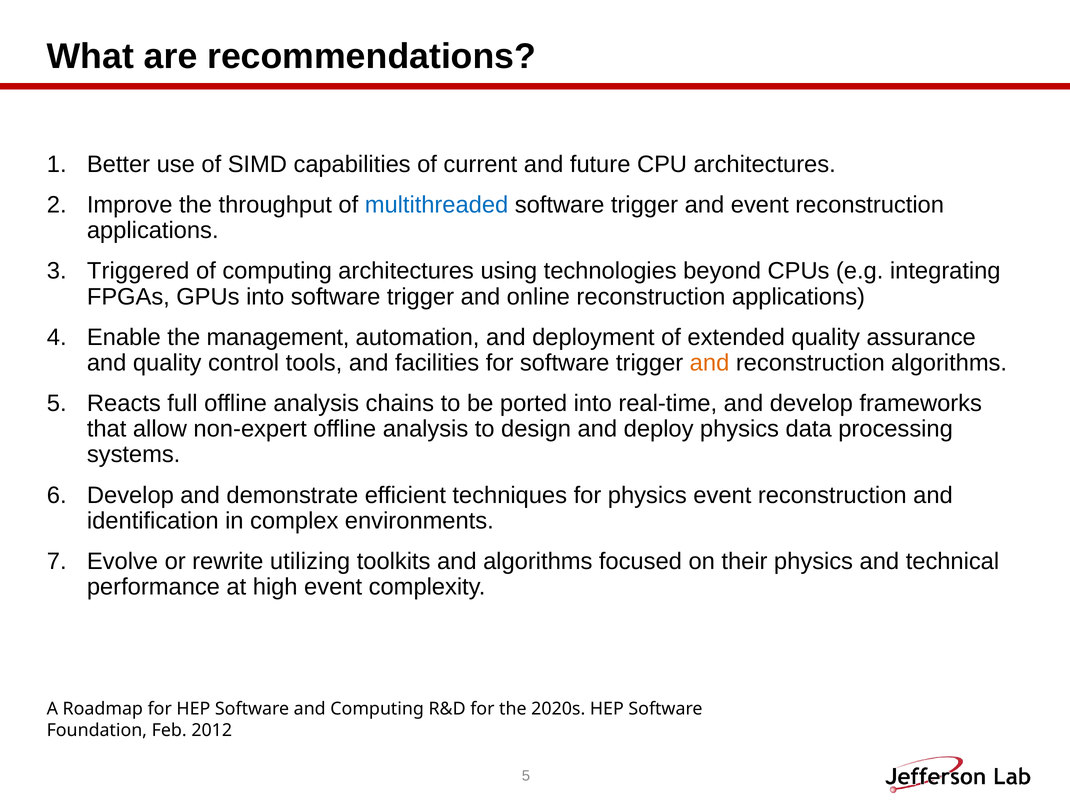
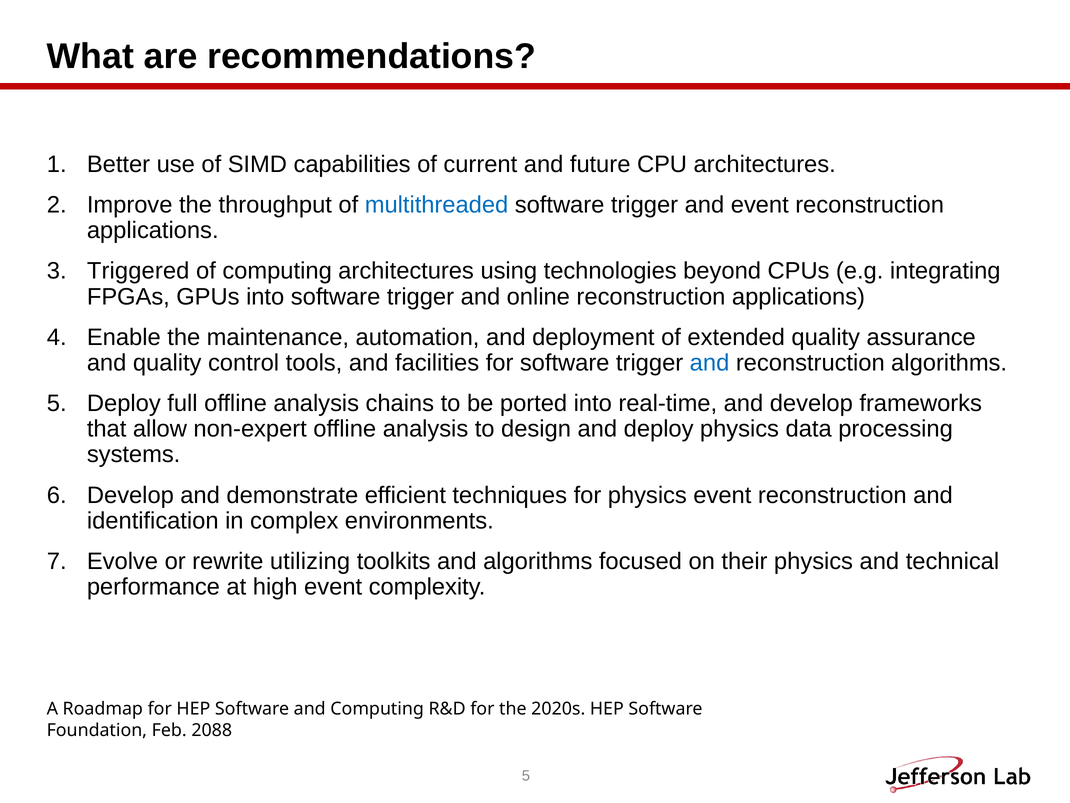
management: management -> maintenance
and at (710, 363) colour: orange -> blue
5 Reacts: Reacts -> Deploy
2012: 2012 -> 2088
